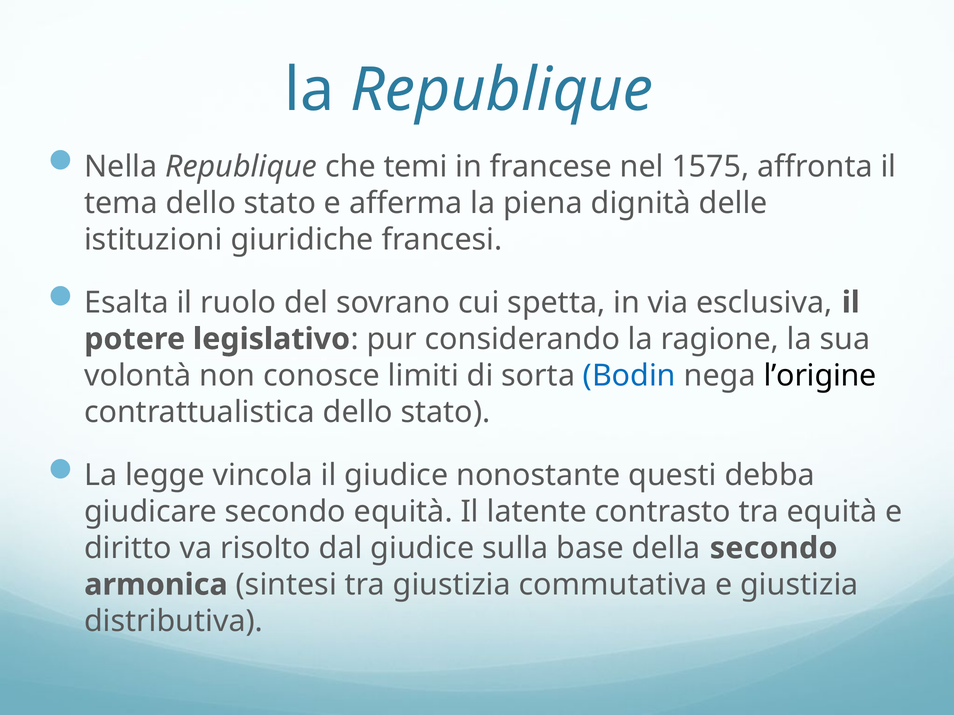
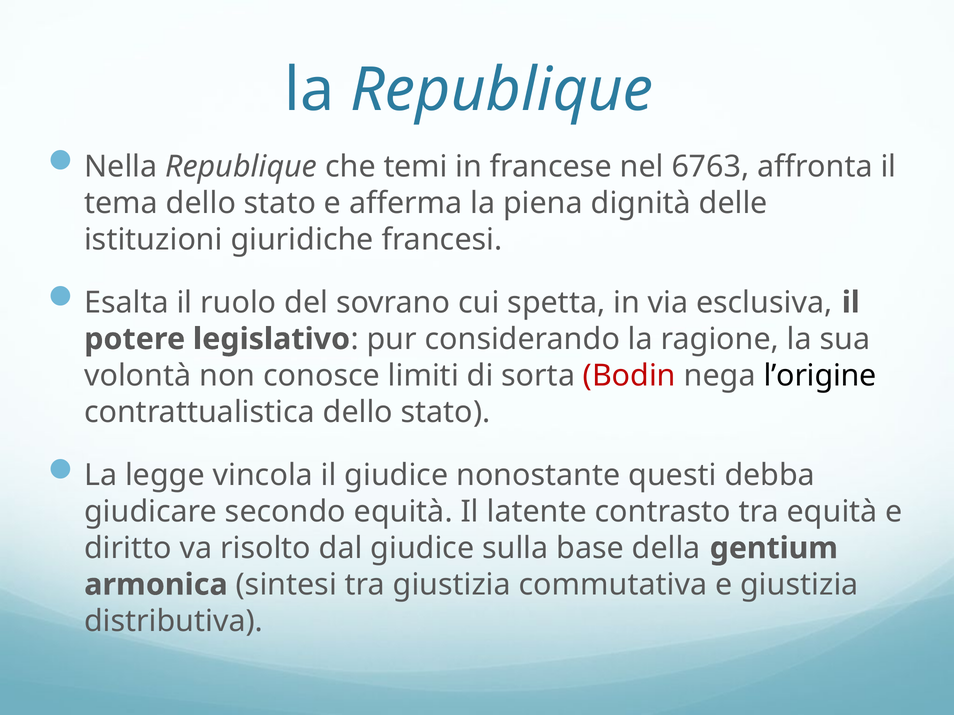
1575: 1575 -> 6763
Bodin colour: blue -> red
della secondo: secondo -> gentium
